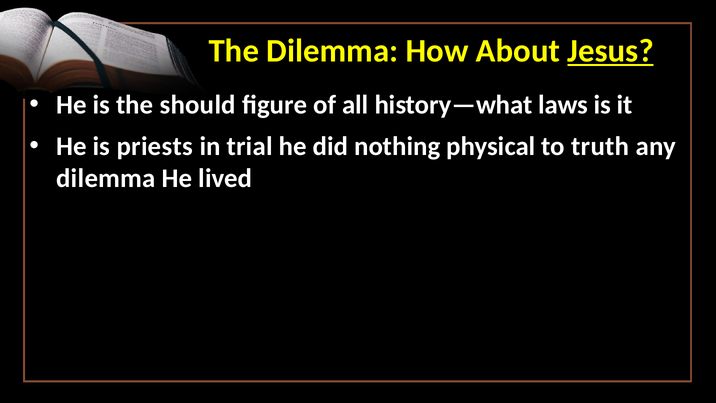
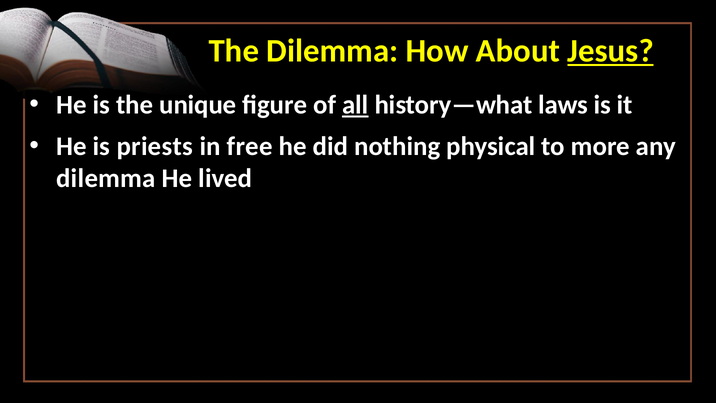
should: should -> unique
all underline: none -> present
trial: trial -> free
truth: truth -> more
